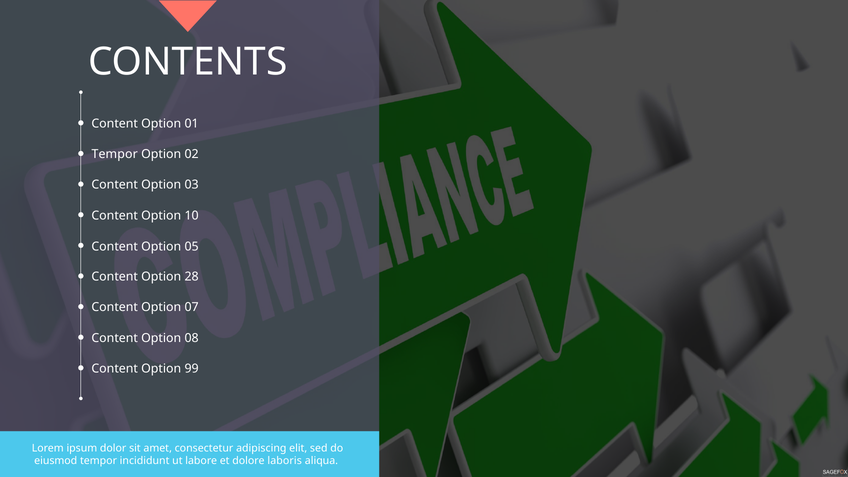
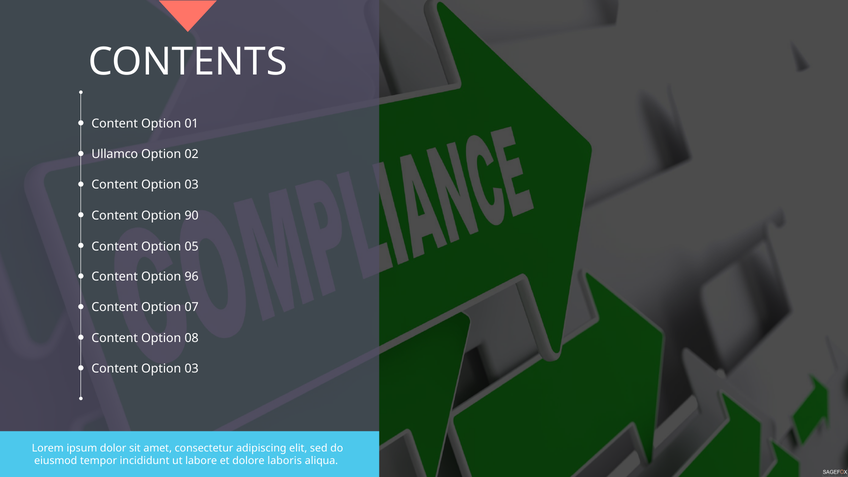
Tempor at (115, 154): Tempor -> Ullamco
10: 10 -> 90
28: 28 -> 96
99 at (192, 369): 99 -> 03
